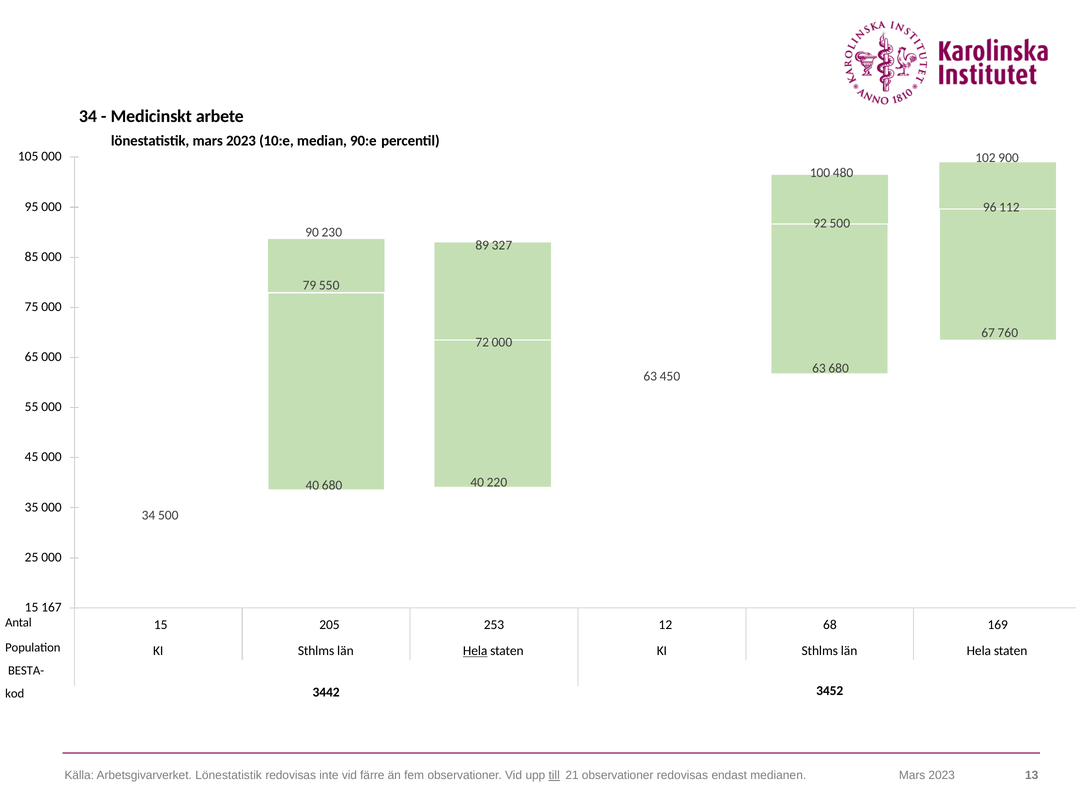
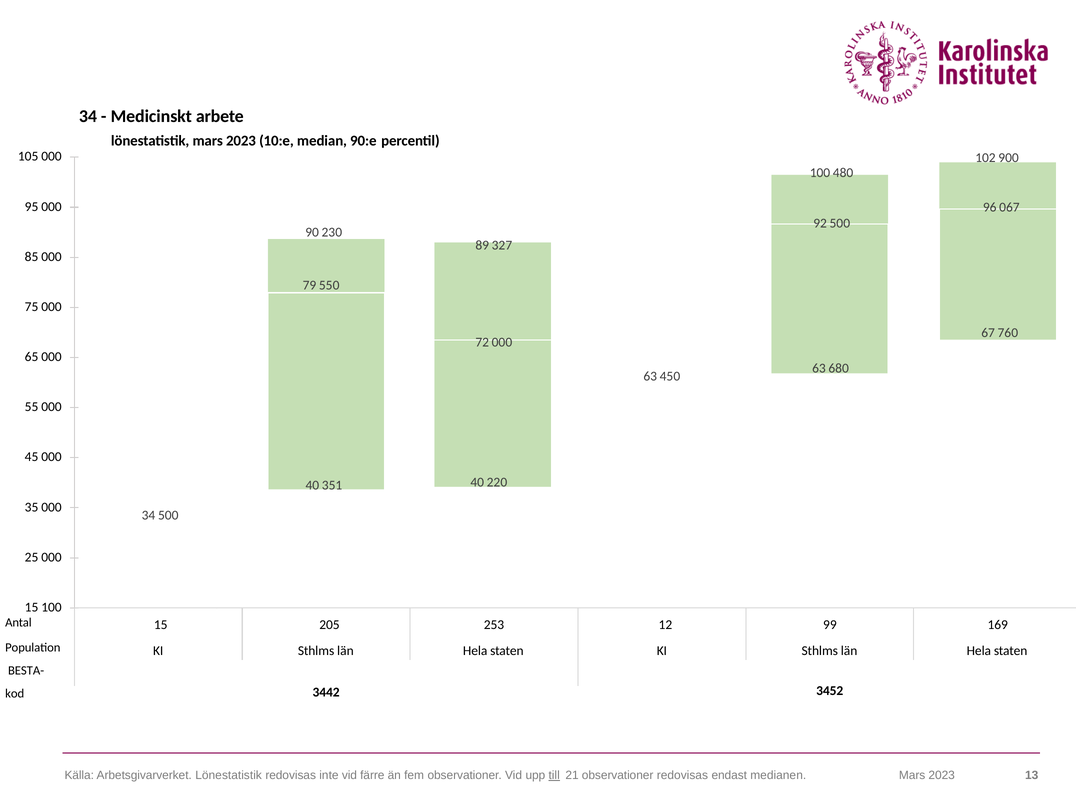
112: 112 -> 067
40 680: 680 -> 351
15 167: 167 -> 100
68: 68 -> 99
Hela at (475, 651) underline: present -> none
